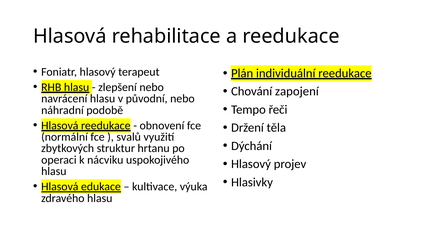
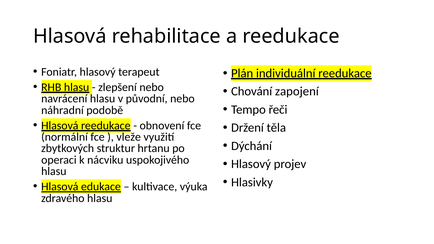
svalů: svalů -> vleže
